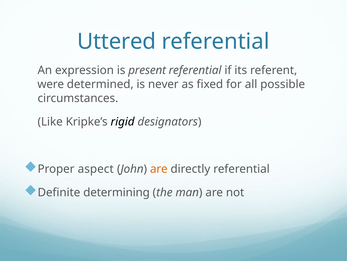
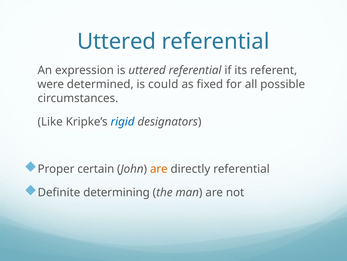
is present: present -> uttered
never: never -> could
rigid colour: black -> blue
aspect: aspect -> certain
